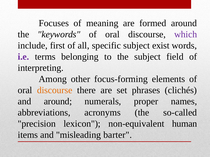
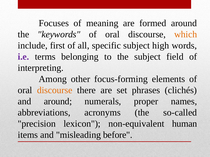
which colour: purple -> orange
exist: exist -> high
barter: barter -> before
